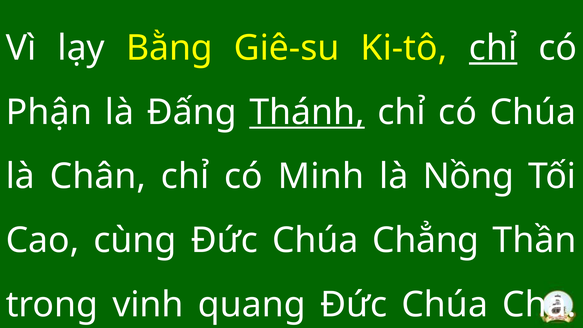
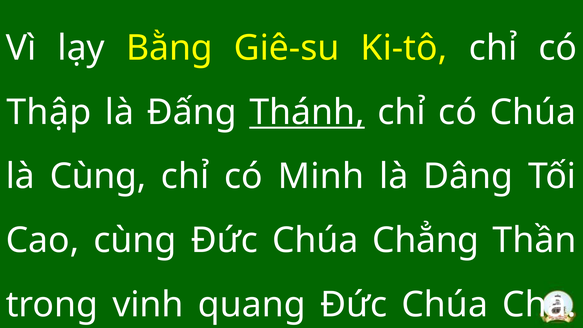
chỉ at (493, 48) underline: present -> none
Phận: Phận -> Thập
là Chân: Chân -> Cùng
Nồng: Nồng -> Dâng
